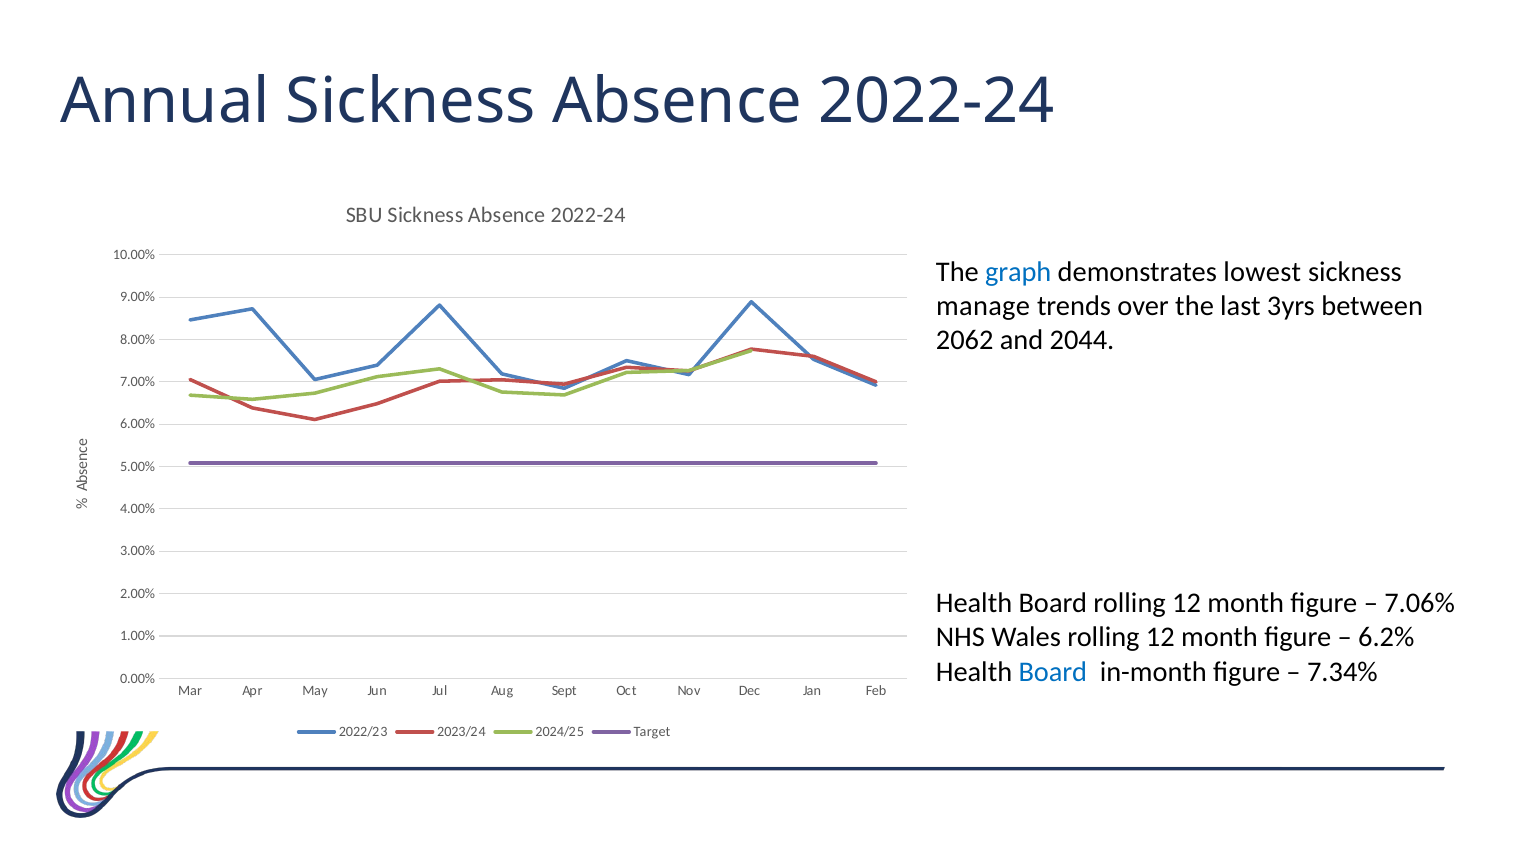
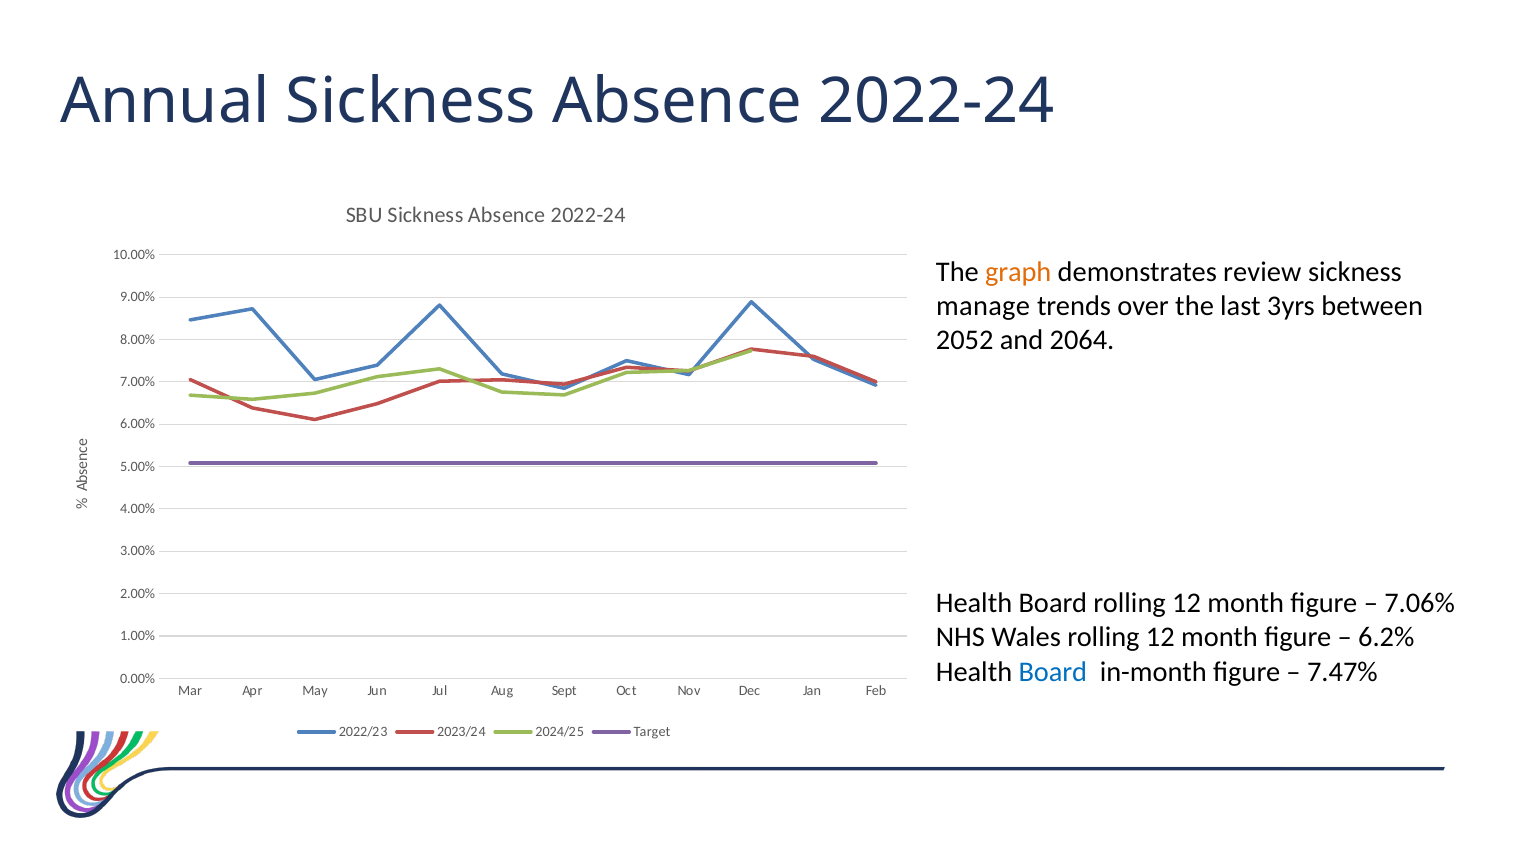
graph colour: blue -> orange
lowest: lowest -> review
2062: 2062 -> 2052
2044: 2044 -> 2064
7.34%: 7.34% -> 7.47%
